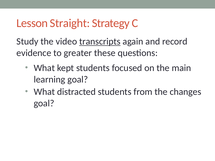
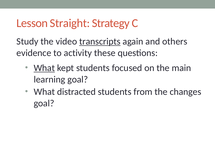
record: record -> others
greater: greater -> activity
What at (44, 68) underline: none -> present
